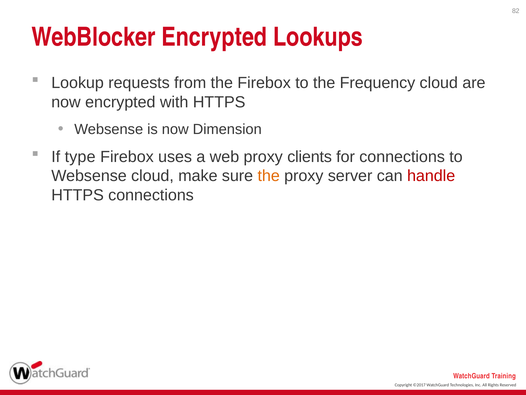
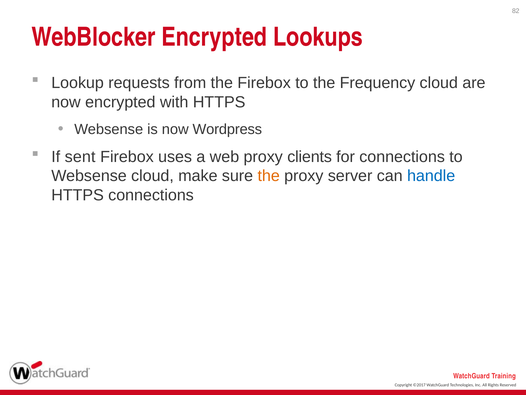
Dimension: Dimension -> Wordpress
type: type -> sent
handle colour: red -> blue
